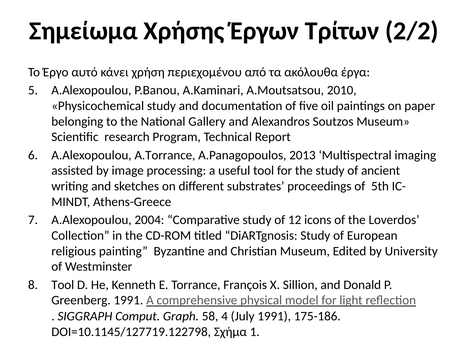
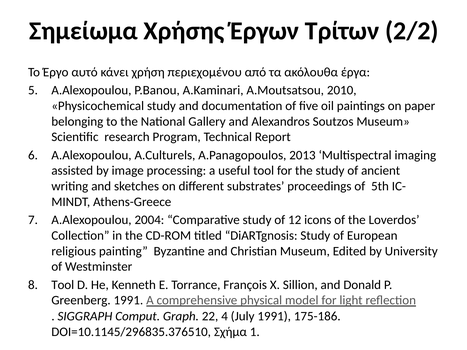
A.Torrance: A.Torrance -> A.Culturels
58: 58 -> 22
DOI=10.1145/127719.122798: DOI=10.1145/127719.122798 -> DOI=10.1145/296835.376510
